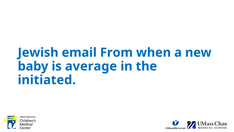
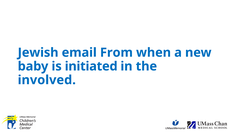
average: average -> initiated
initiated: initiated -> involved
